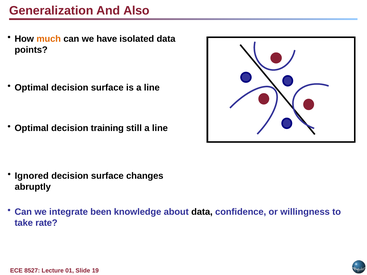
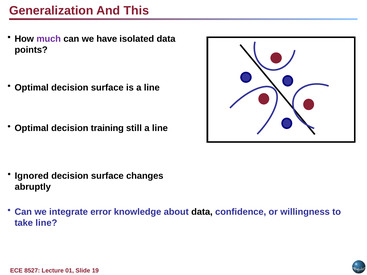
Also: Also -> This
much colour: orange -> purple
been: been -> error
take rate: rate -> line
